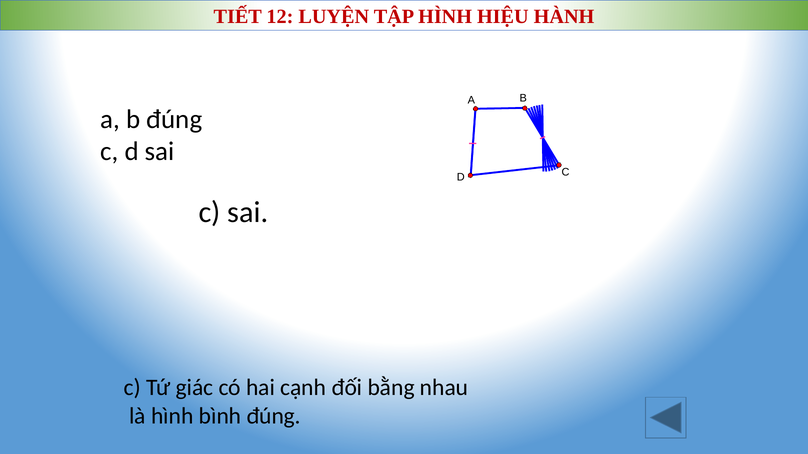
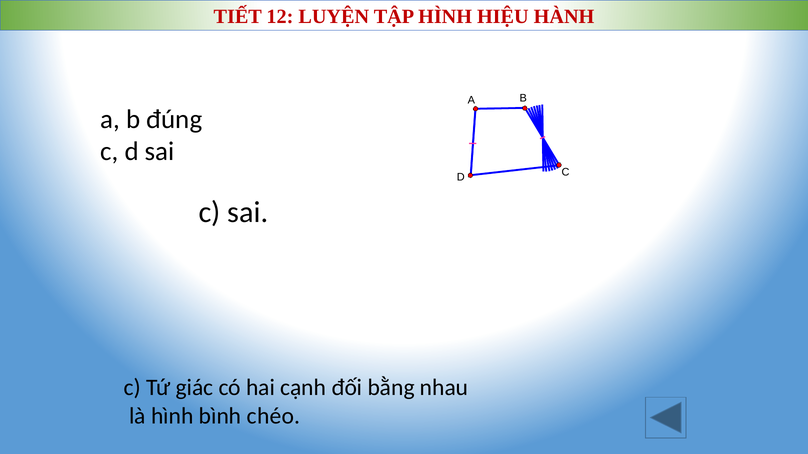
bình đúng: đúng -> chéo
